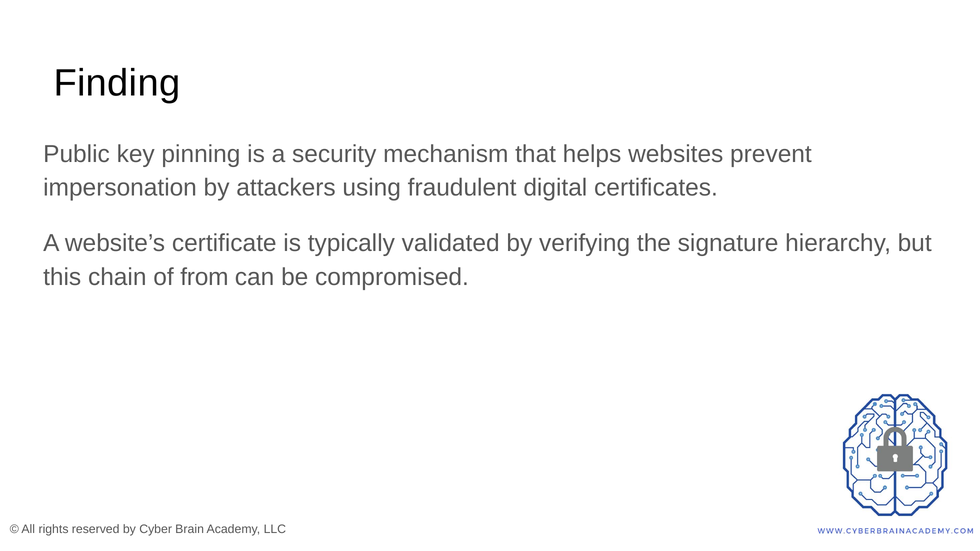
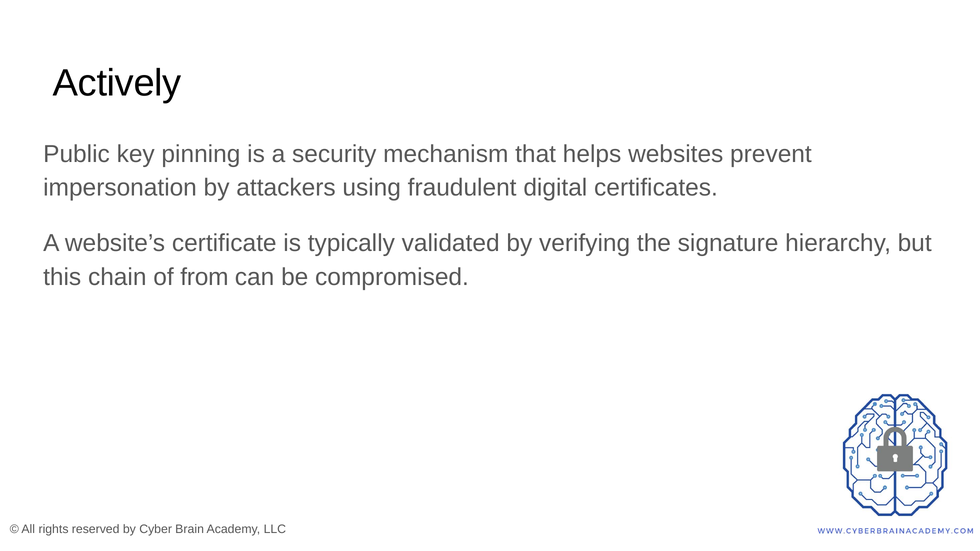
Finding: Finding -> Actively
